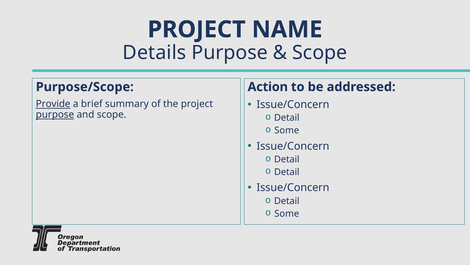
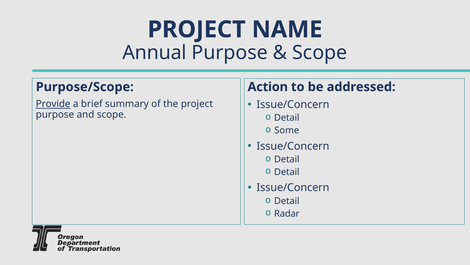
Details: Details -> Annual
purpose at (55, 114) underline: present -> none
Some at (287, 213): Some -> Radar
